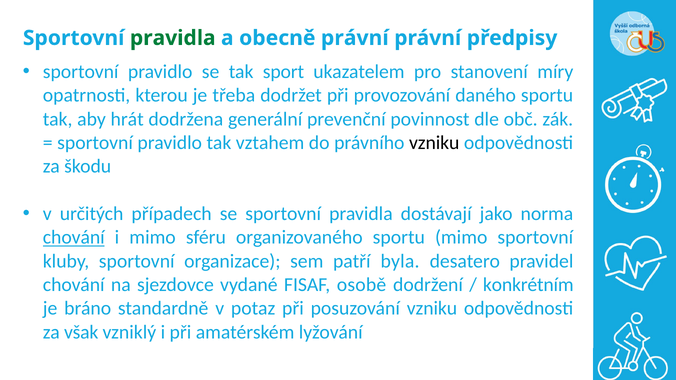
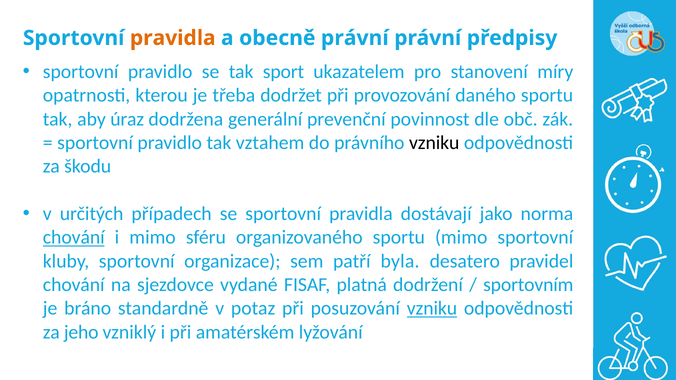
pravidla at (173, 38) colour: green -> orange
hrát: hrát -> úraz
osobě: osobě -> platná
konkrétním: konkrétním -> sportovním
vzniku at (432, 309) underline: none -> present
však: však -> jeho
